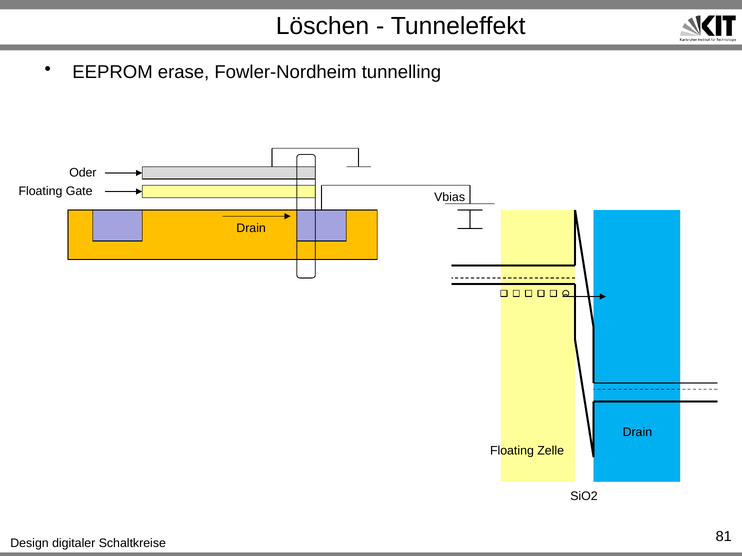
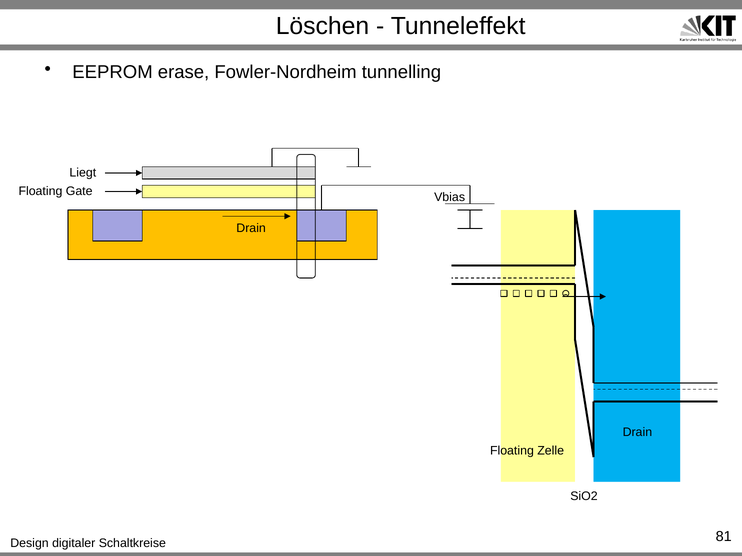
Oder: Oder -> Liegt
